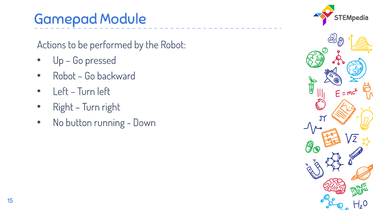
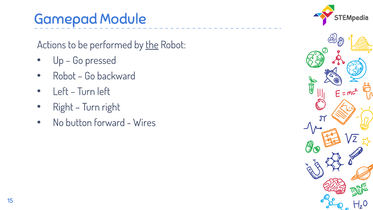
the underline: none -> present
running: running -> forward
Down: Down -> Wires
